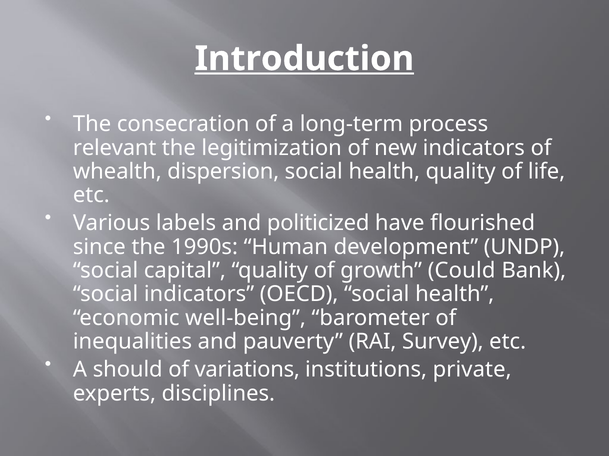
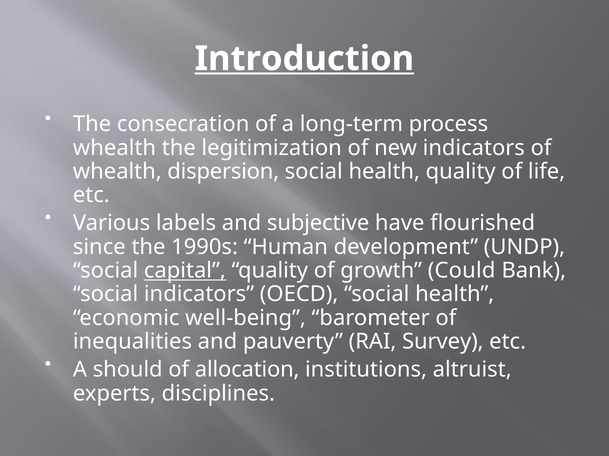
relevant at (115, 148): relevant -> whealth
politicized: politicized -> subjective
capital underline: none -> present
variations: variations -> allocation
private: private -> altruist
